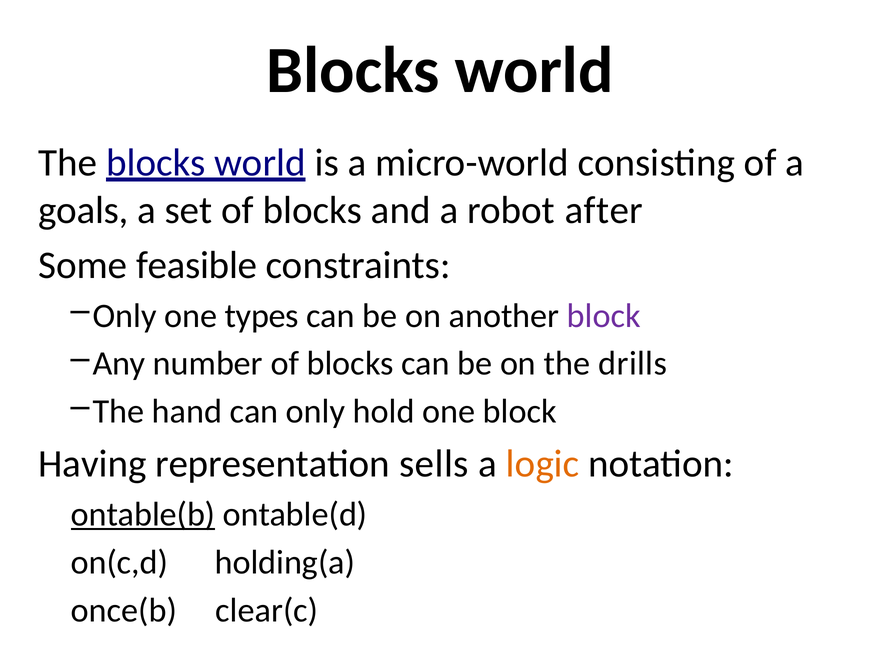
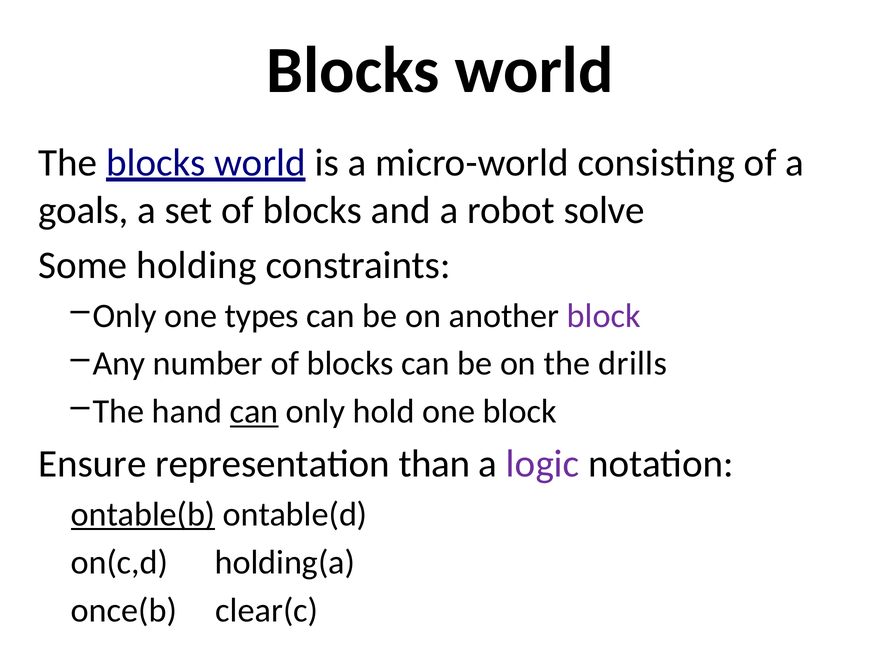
after: after -> solve
feasible: feasible -> holding
can at (254, 412) underline: none -> present
Having: Having -> Ensure
sells: sells -> than
logic colour: orange -> purple
